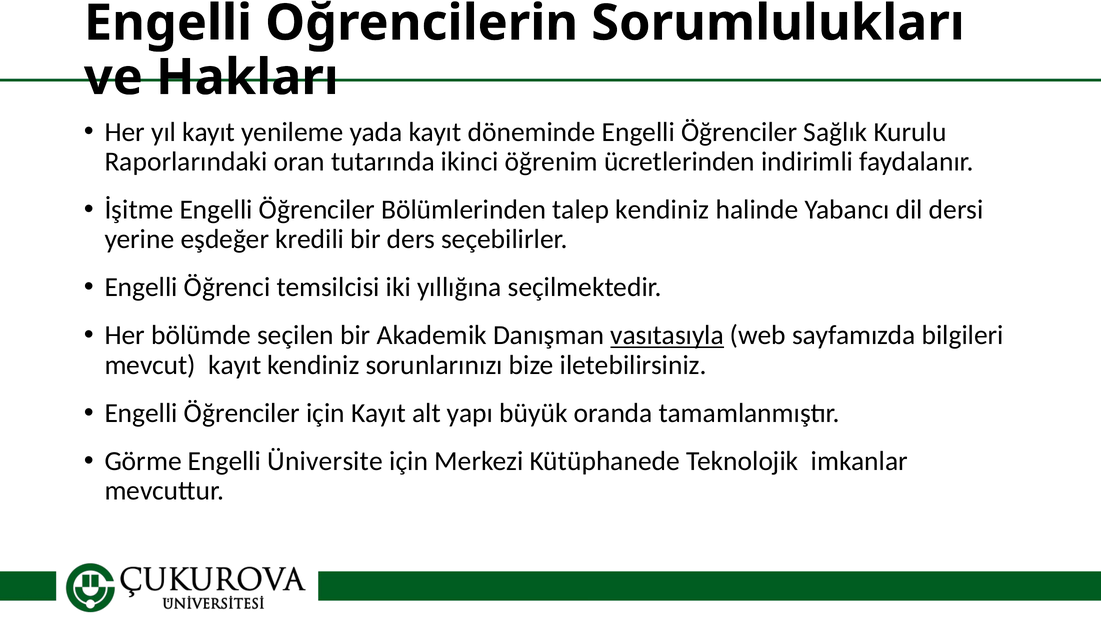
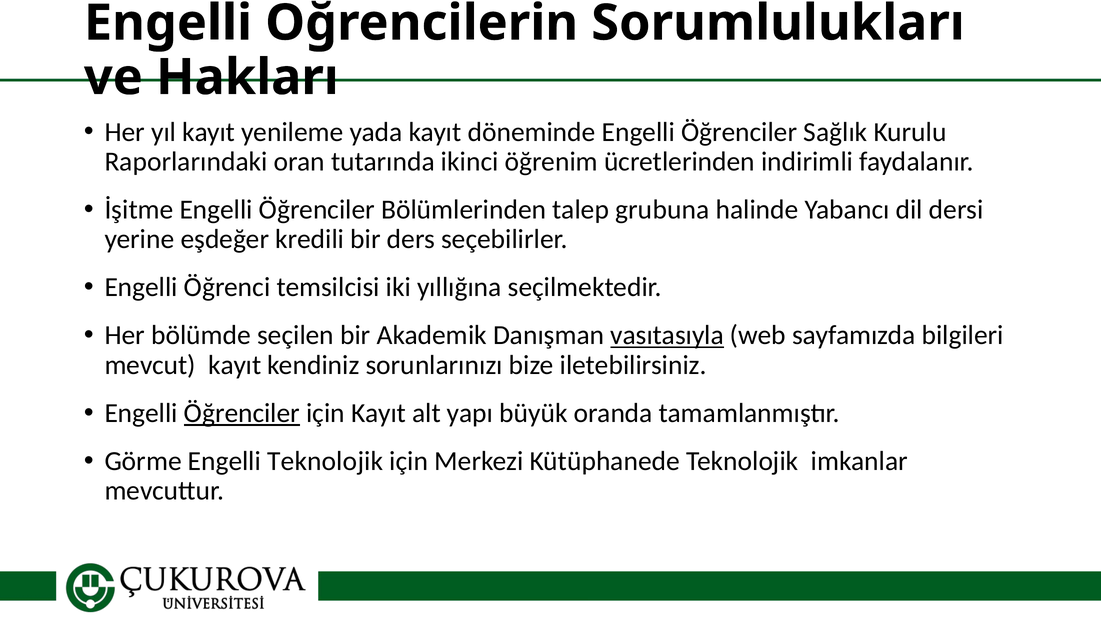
talep kendiniz: kendiniz -> grubuna
Öğrenciler at (242, 413) underline: none -> present
Engelli Üniversite: Üniversite -> Teknolojik
